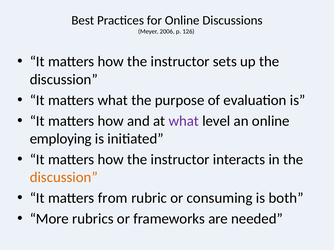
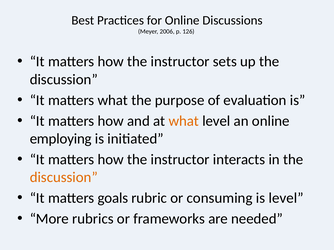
what at (184, 121) colour: purple -> orange
from: from -> goals
is both: both -> level
